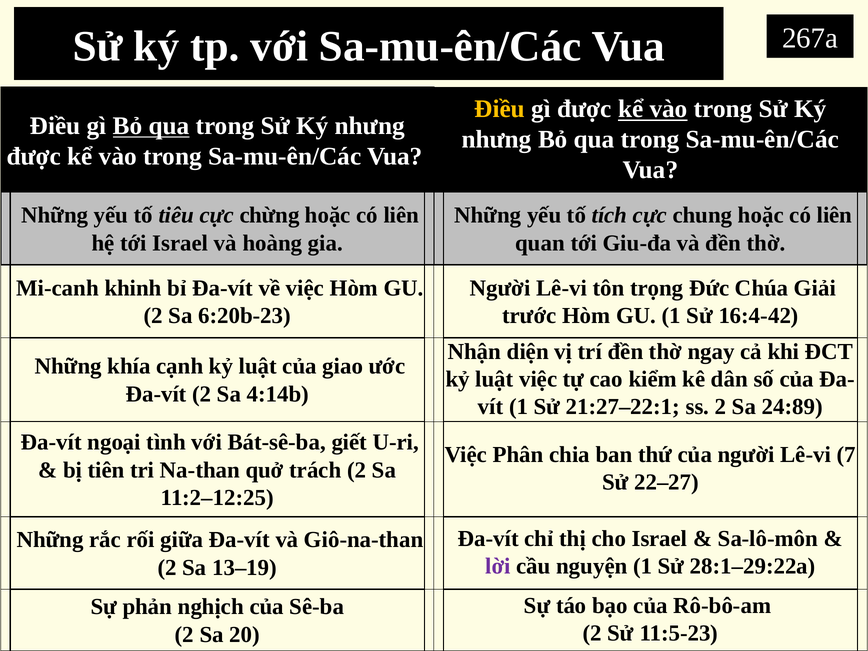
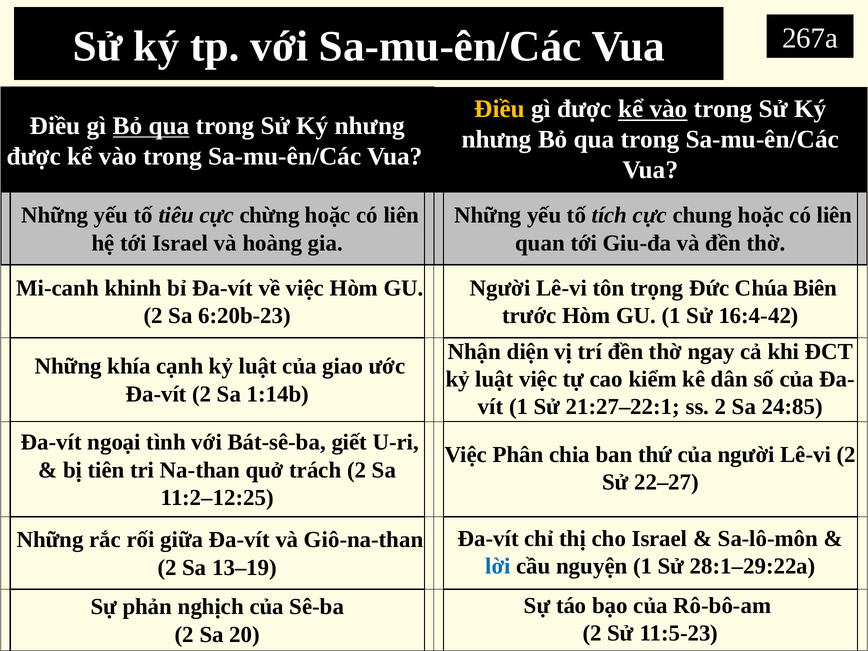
Giải: Giải -> Biên
4:14b: 4:14b -> 1:14b
24:89: 24:89 -> 24:85
Lê-vi 7: 7 -> 2
lời colour: purple -> blue
